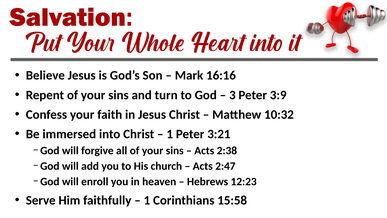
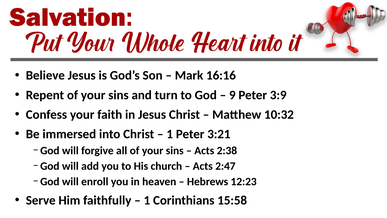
3: 3 -> 9
